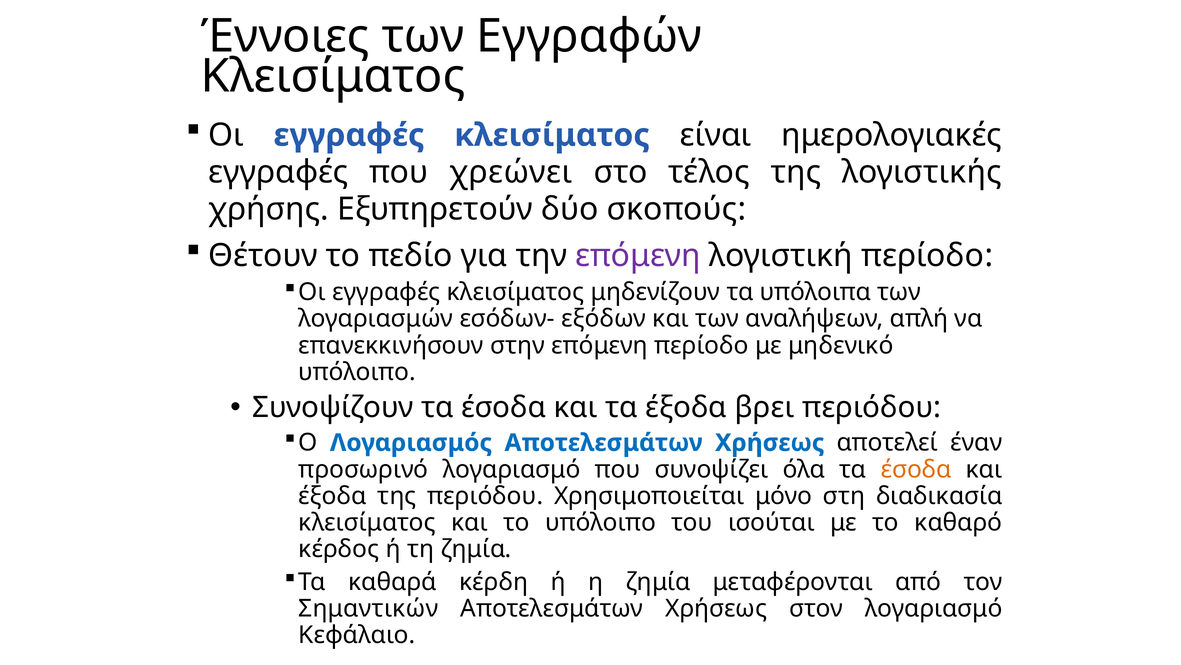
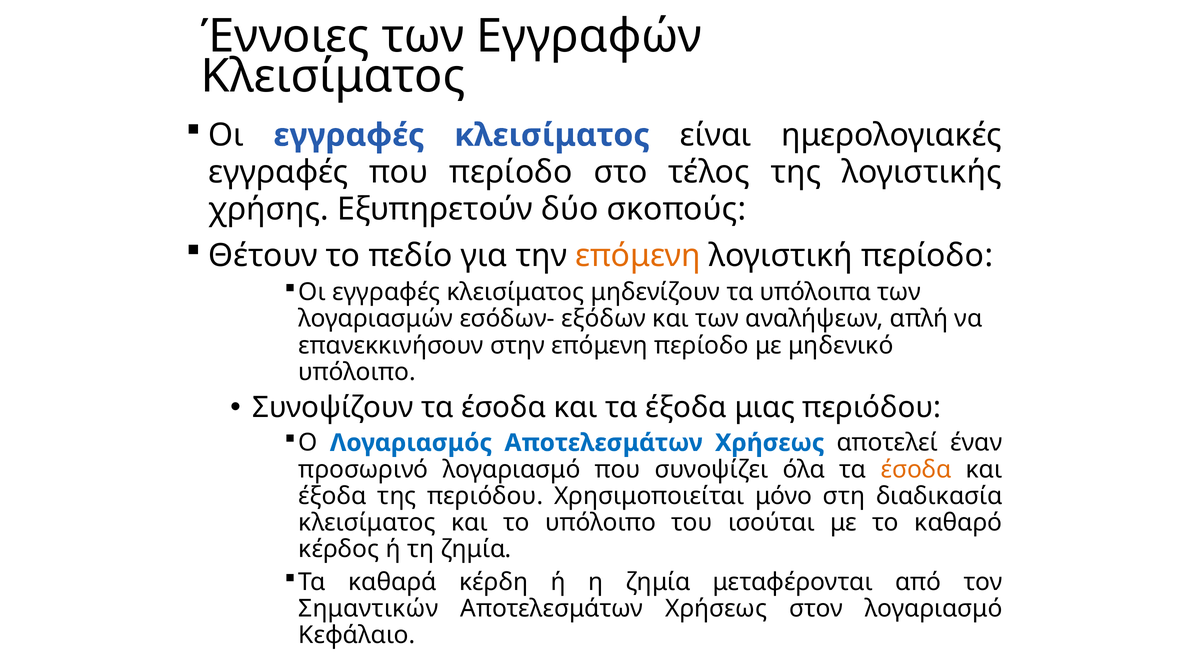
που χρεώνει: χρεώνει -> περίοδο
επόμενη at (638, 255) colour: purple -> orange
βρει: βρει -> μιας
